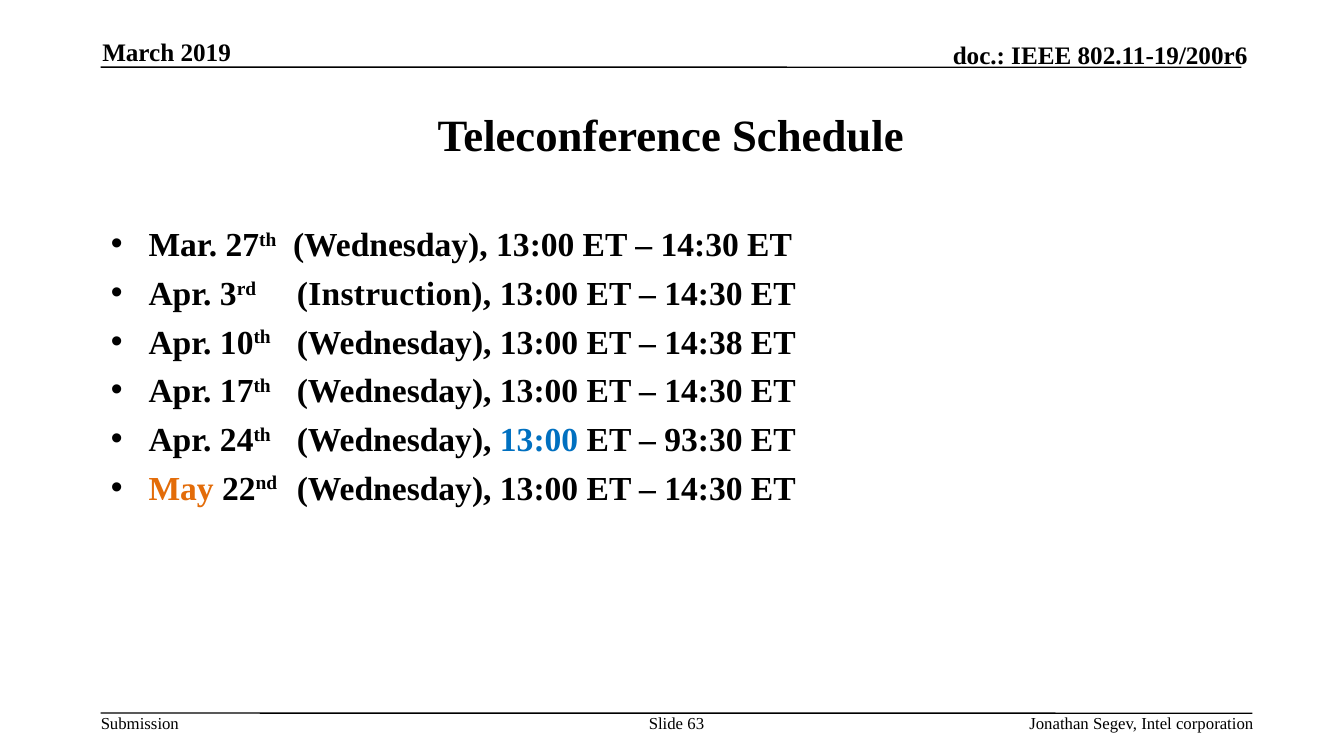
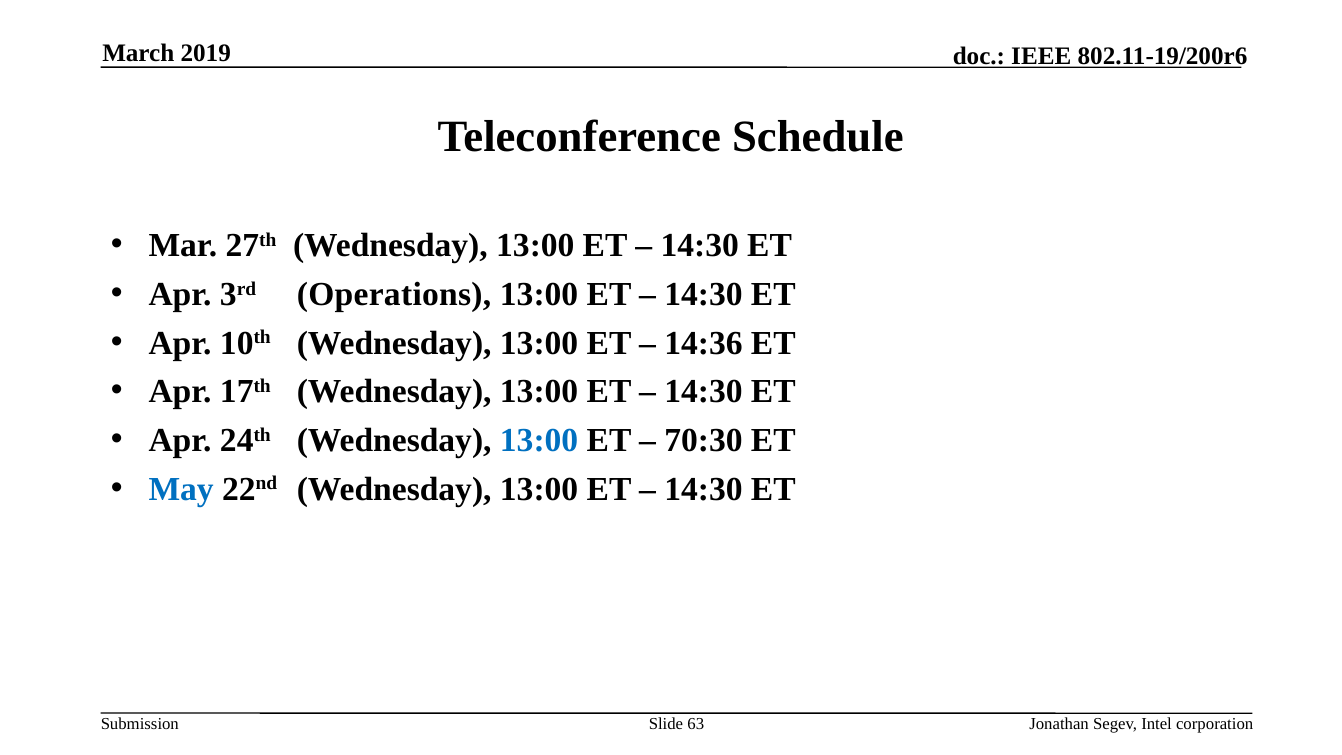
Instruction: Instruction -> Operations
14:38: 14:38 -> 14:36
93:30: 93:30 -> 70:30
May colour: orange -> blue
